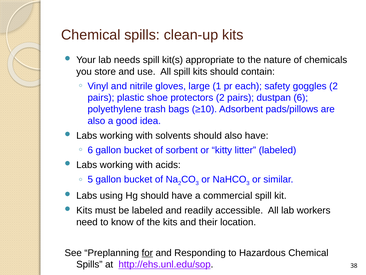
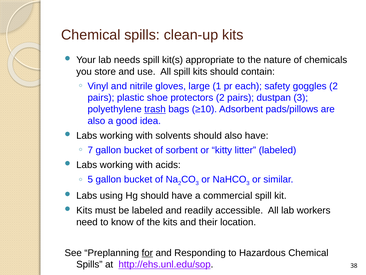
dustpan 6: 6 -> 3
trash underline: none -> present
6 at (90, 150): 6 -> 7
